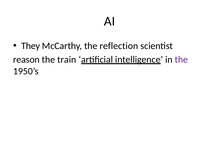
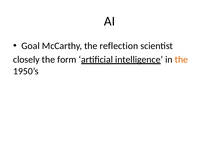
They: They -> Goal
reason: reason -> closely
train: train -> form
the at (181, 60) colour: purple -> orange
